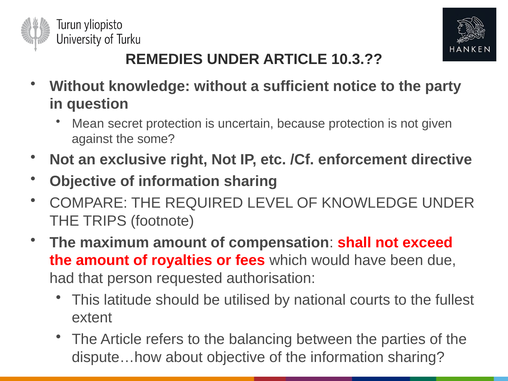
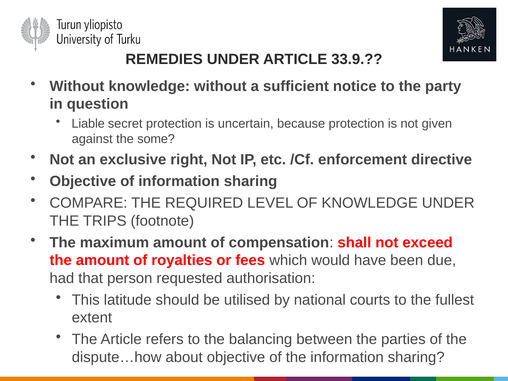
10.3: 10.3 -> 33.9
Mean: Mean -> Liable
